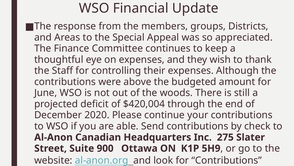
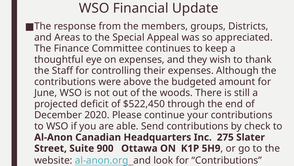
$420,004: $420,004 -> $522,450
